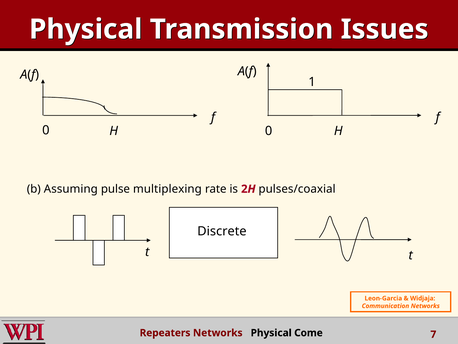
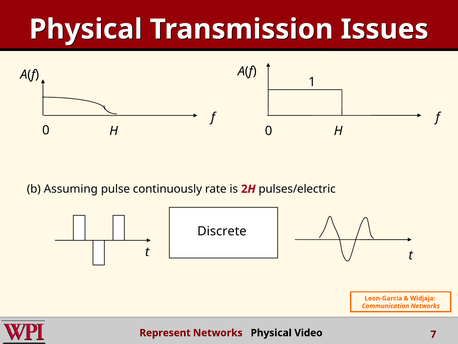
multiplexing: multiplexing -> continuously
pulses/coaxial: pulses/coaxial -> pulses/electric
Repeaters: Repeaters -> Represent
Come: Come -> Video
